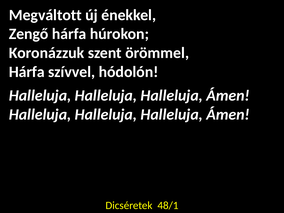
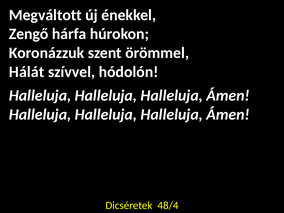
Hárfa at (27, 72): Hárfa -> Hálát
48/1: 48/1 -> 48/4
